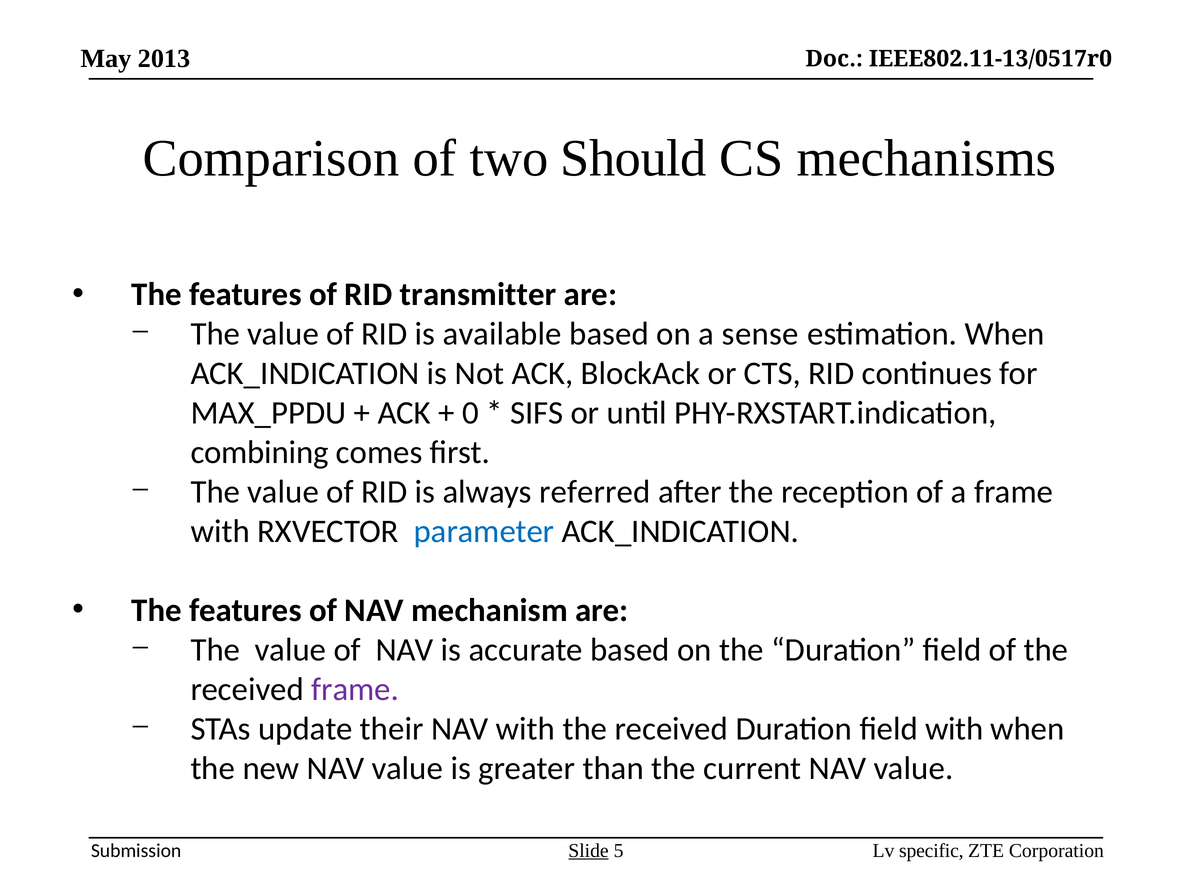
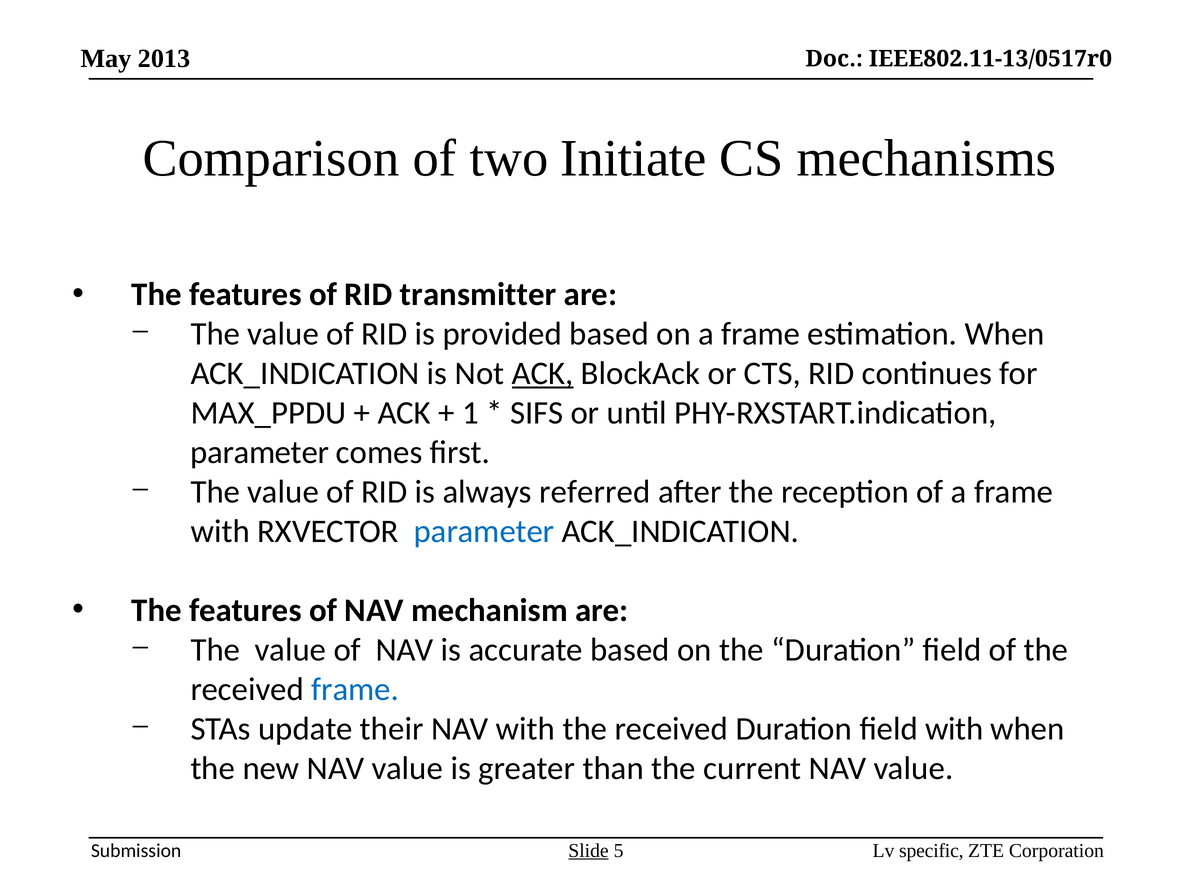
Should: Should -> Initiate
available: available -> provided
on a sense: sense -> frame
ACK at (543, 373) underline: none -> present
0: 0 -> 1
combining at (260, 452): combining -> parameter
frame at (355, 689) colour: purple -> blue
